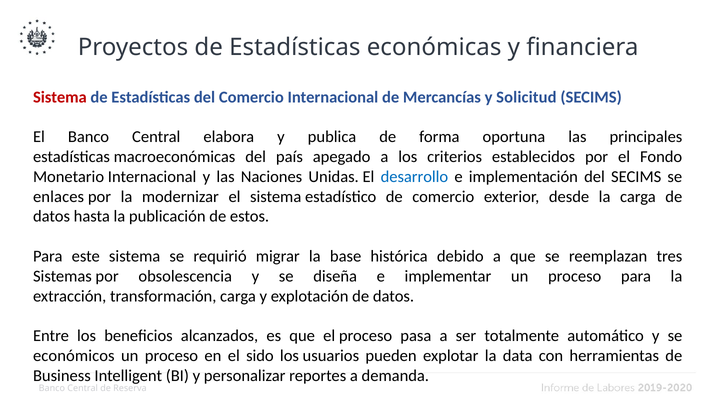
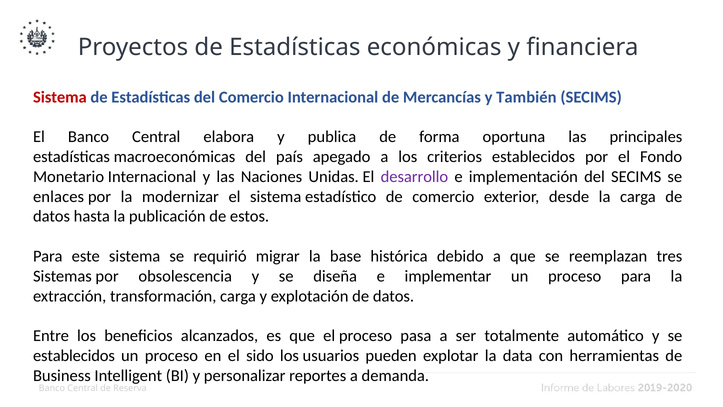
Solicitud: Solicitud -> También
desarrollo colour: blue -> purple
económicos at (74, 355): económicos -> establecidos
